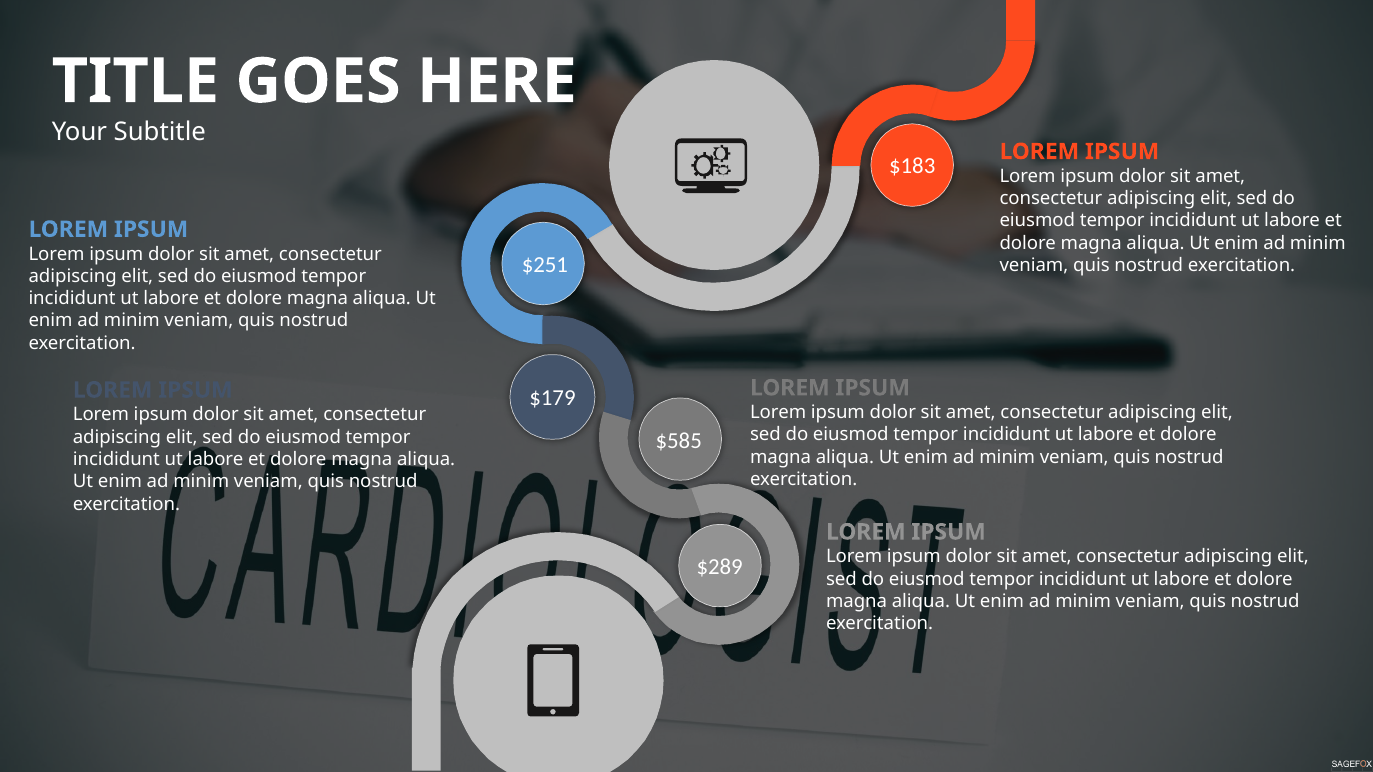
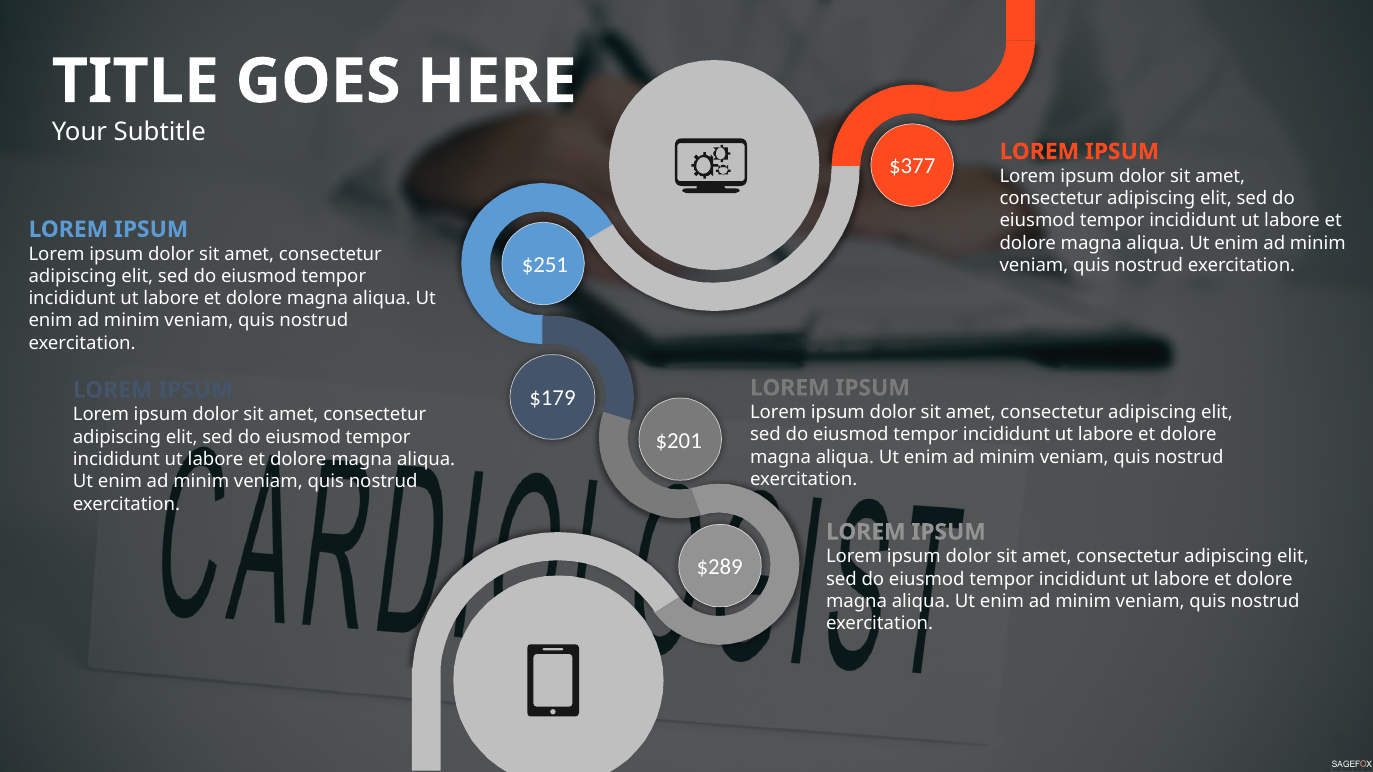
$183: $183 -> $377
$585: $585 -> $201
